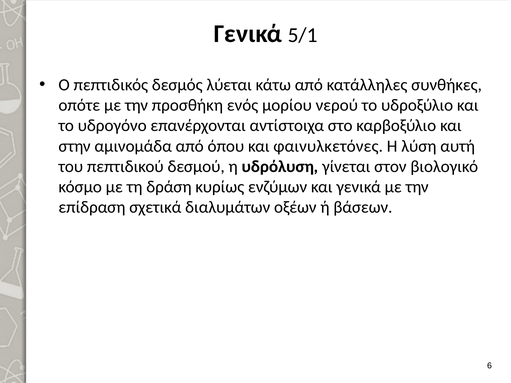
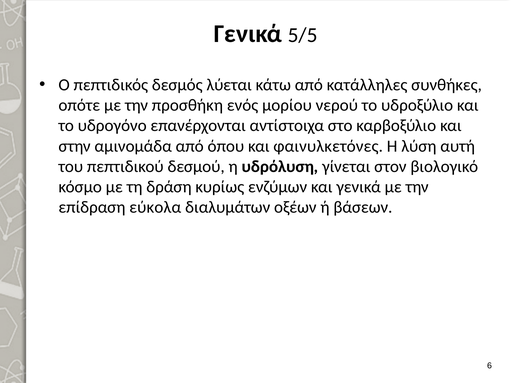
5/1: 5/1 -> 5/5
σχετικά: σχετικά -> εύκολα
